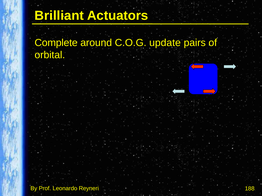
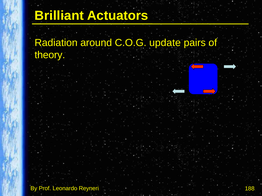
Complete: Complete -> Radiation
orbital: orbital -> theory
